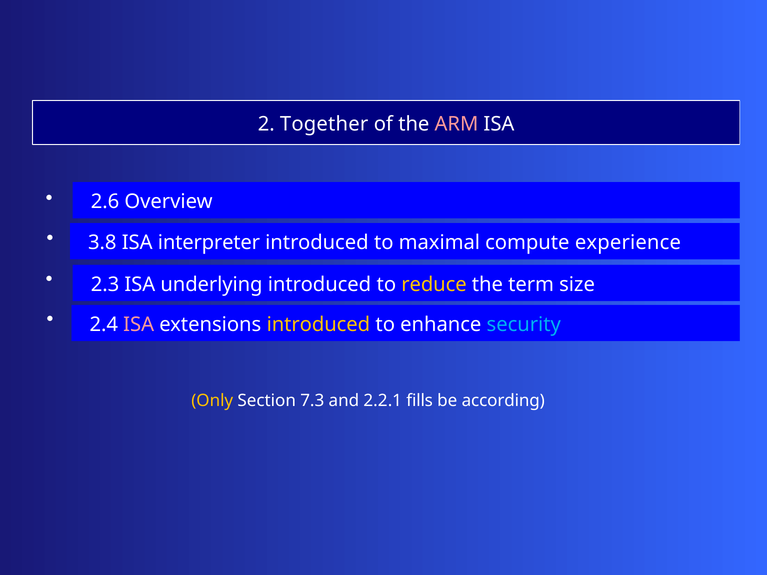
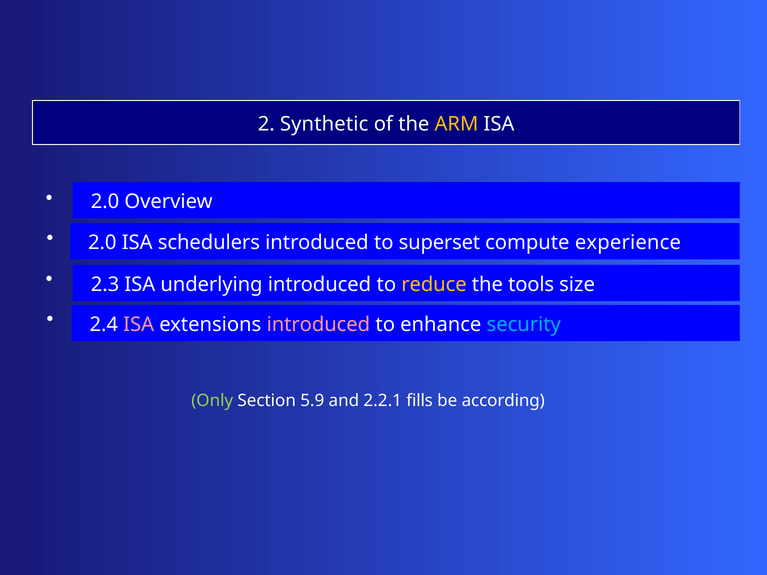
Together: Together -> Synthetic
ARM colour: pink -> yellow
2.6 at (105, 202): 2.6 -> 2.0
3.8 at (102, 243): 3.8 -> 2.0
interpreter: interpreter -> schedulers
maximal: maximal -> superset
term: term -> tools
introduced at (318, 325) colour: yellow -> pink
Only colour: yellow -> light green
7.3: 7.3 -> 5.9
